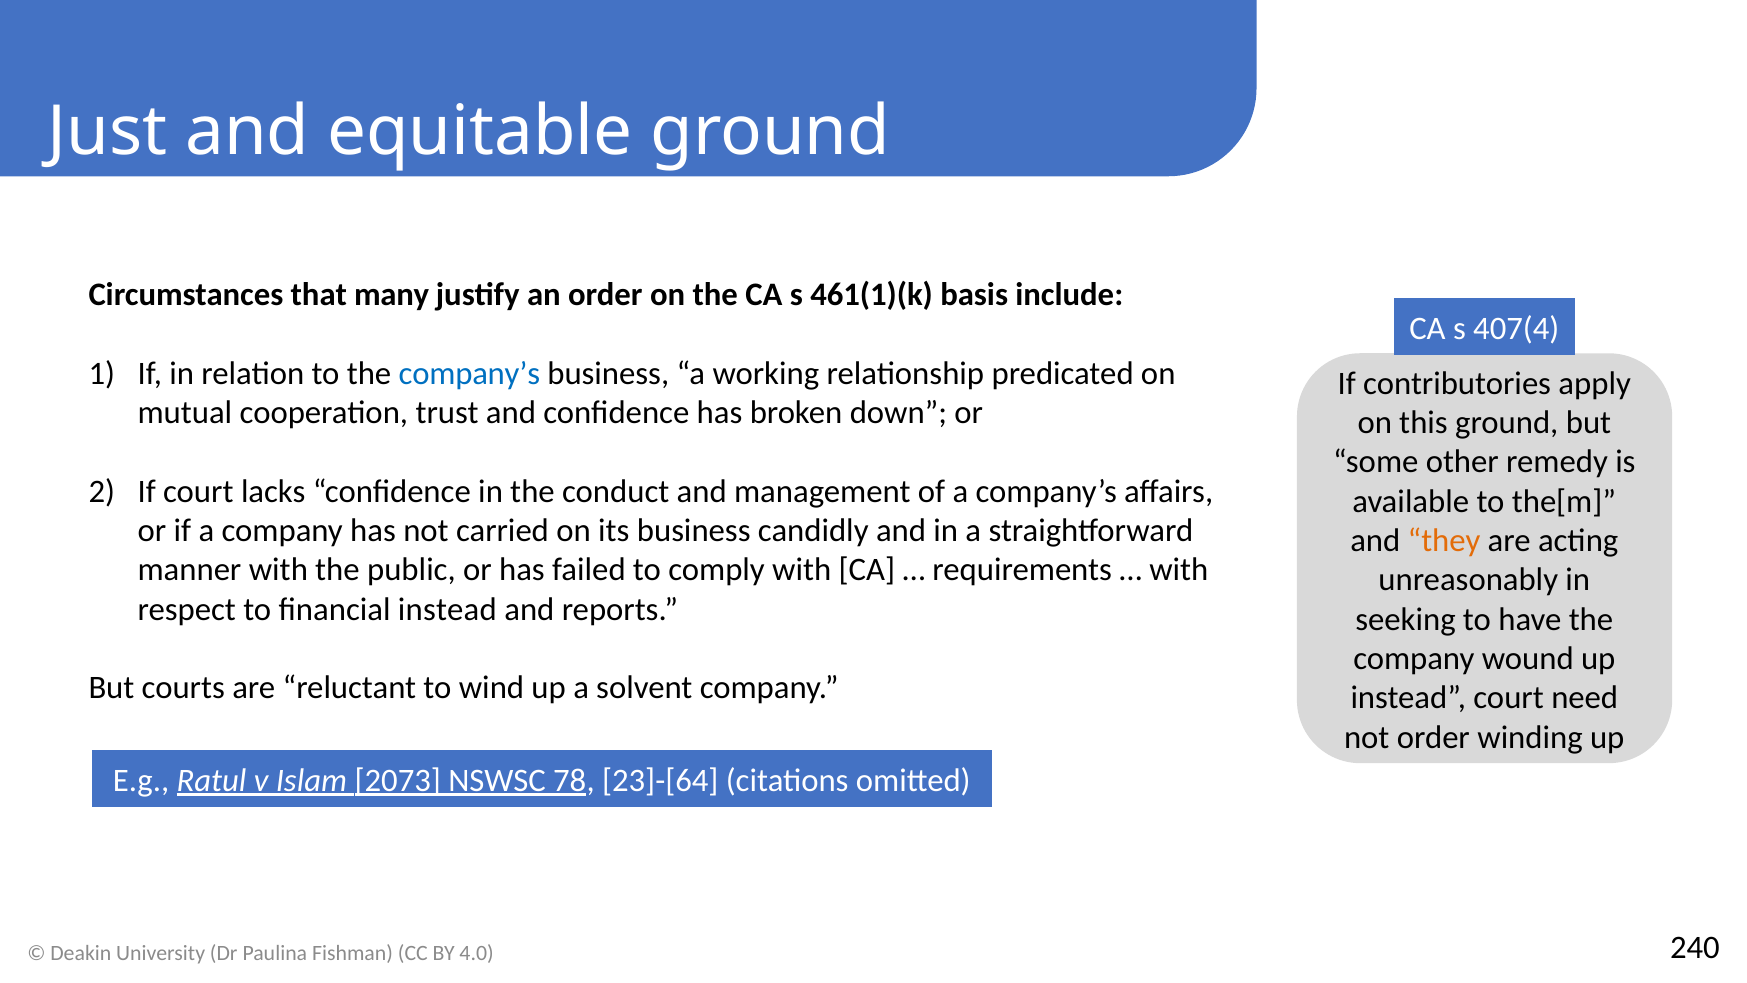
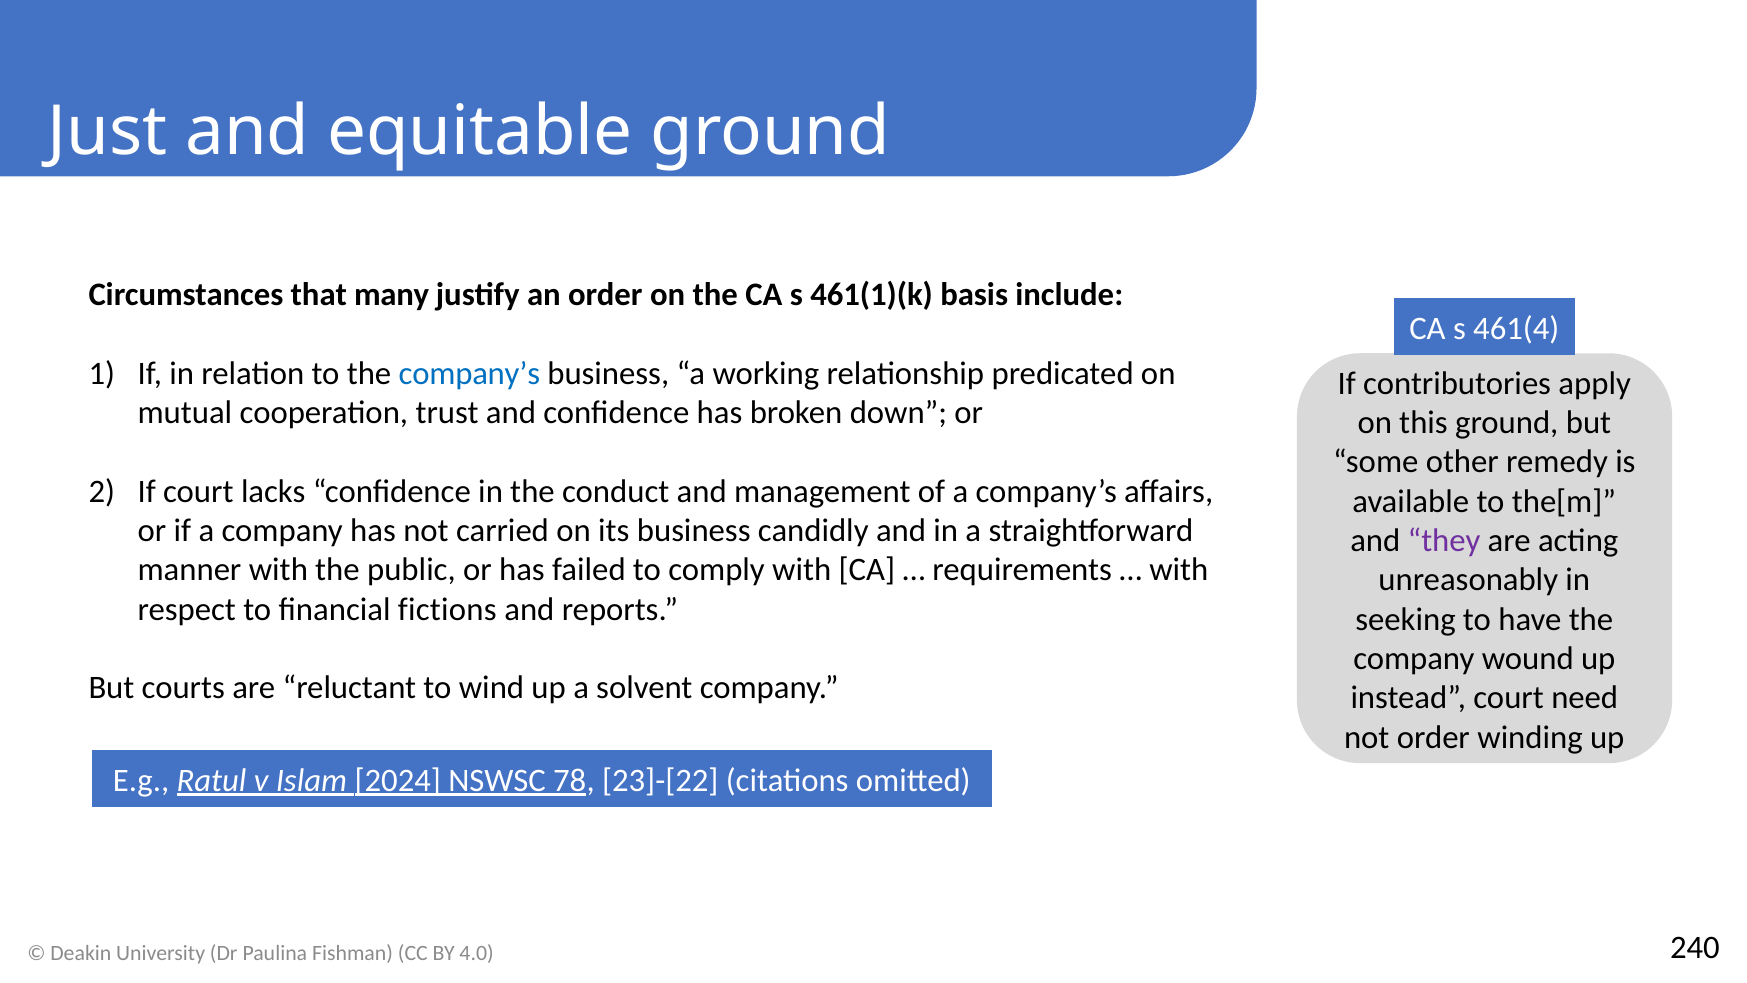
407(4: 407(4 -> 461(4
they colour: orange -> purple
financial instead: instead -> fictions
2073: 2073 -> 2024
23]-[64: 23]-[64 -> 23]-[22
